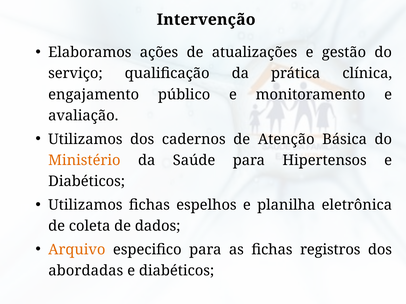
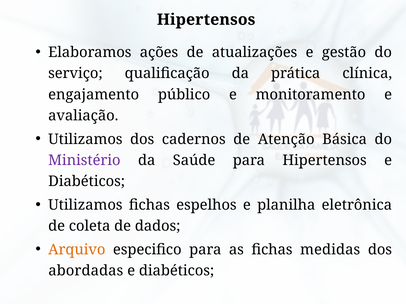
Intervenção at (206, 20): Intervenção -> Hipertensos
Ministério colour: orange -> purple
registros: registros -> medidas
